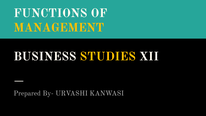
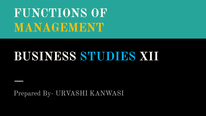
STUDIES colour: yellow -> light blue
